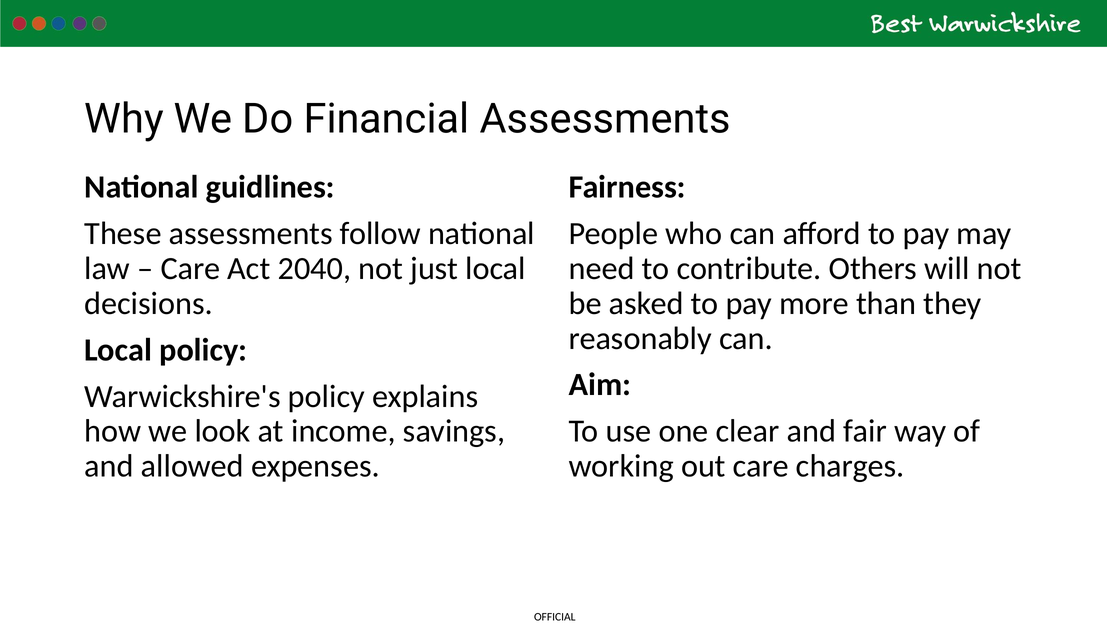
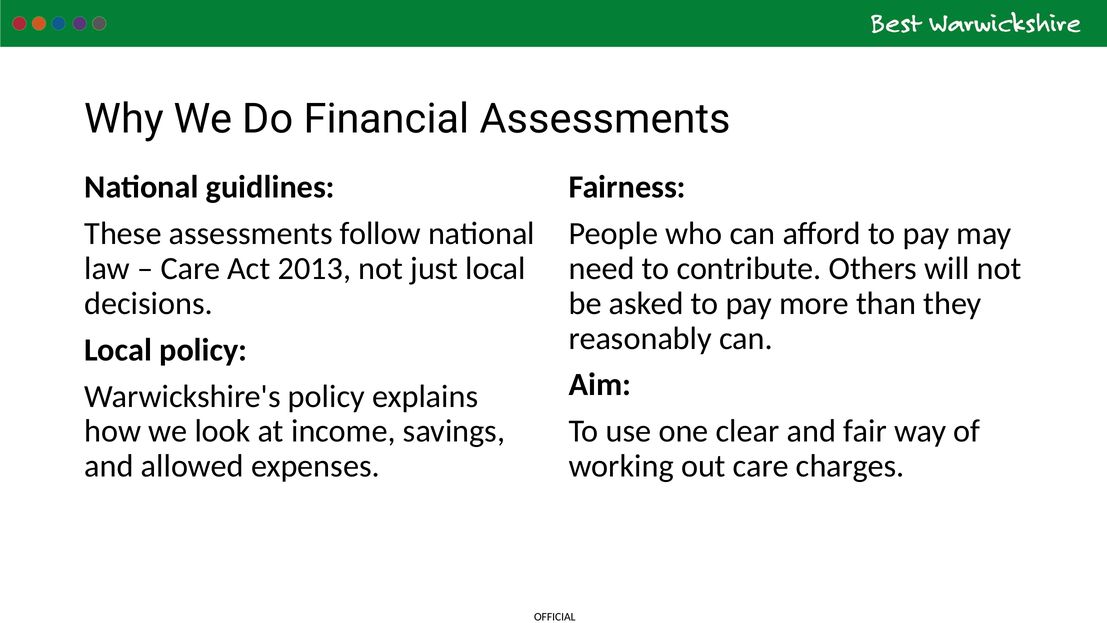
2040: 2040 -> 2013
